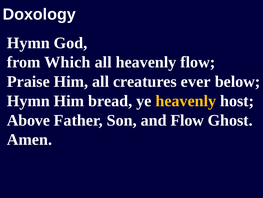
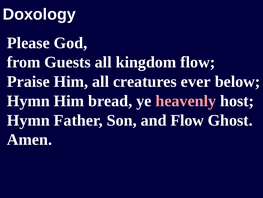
Hymn at (28, 43): Hymn -> Please
Which: Which -> Guests
all heavenly: heavenly -> kingdom
heavenly at (186, 101) colour: yellow -> pink
Above at (28, 120): Above -> Hymn
